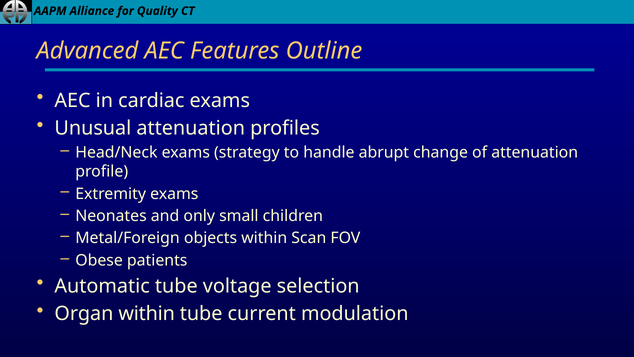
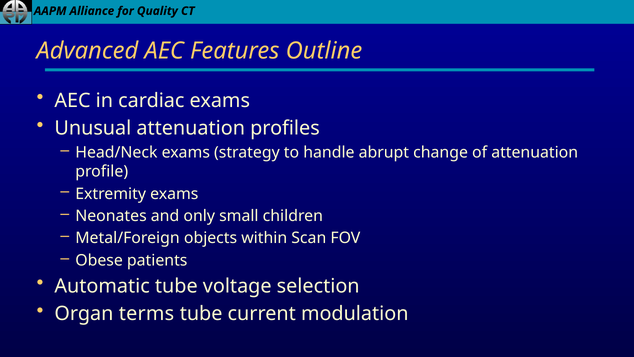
Organ within: within -> terms
